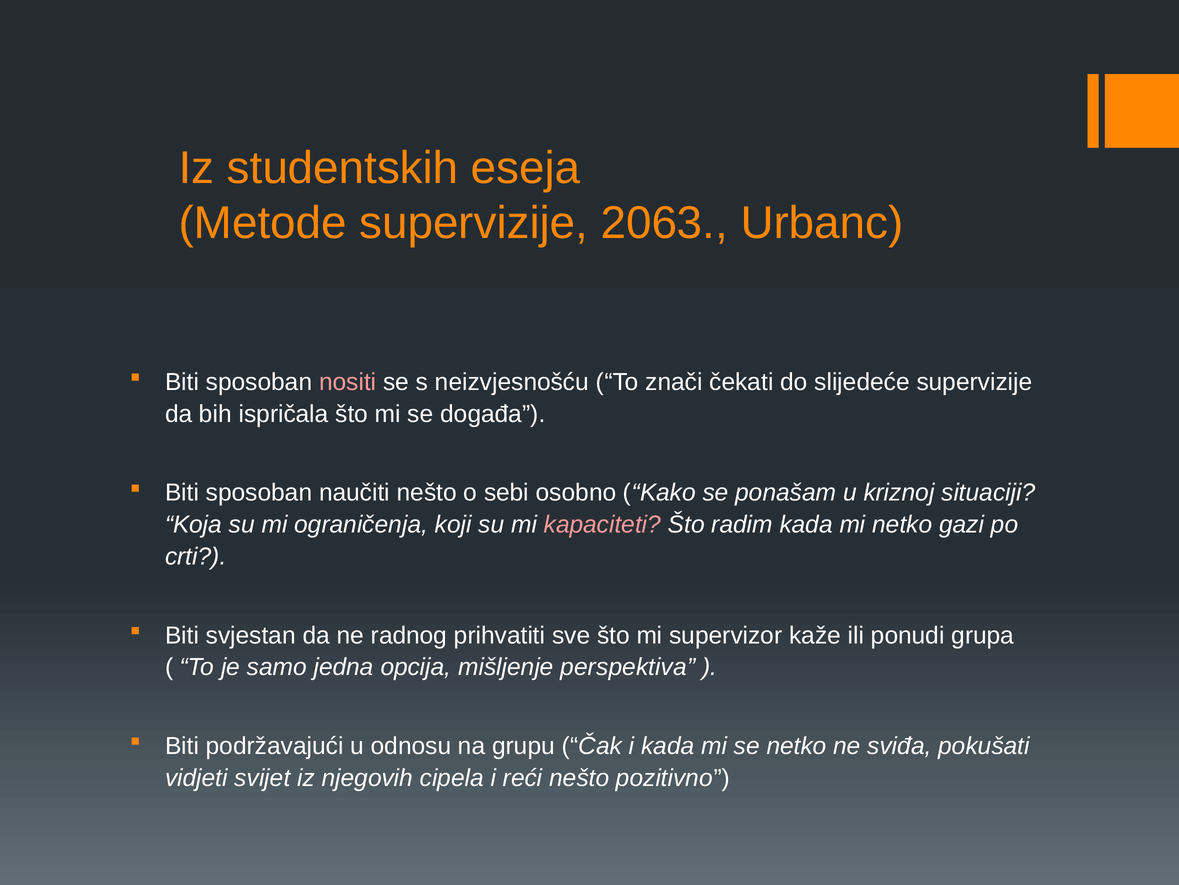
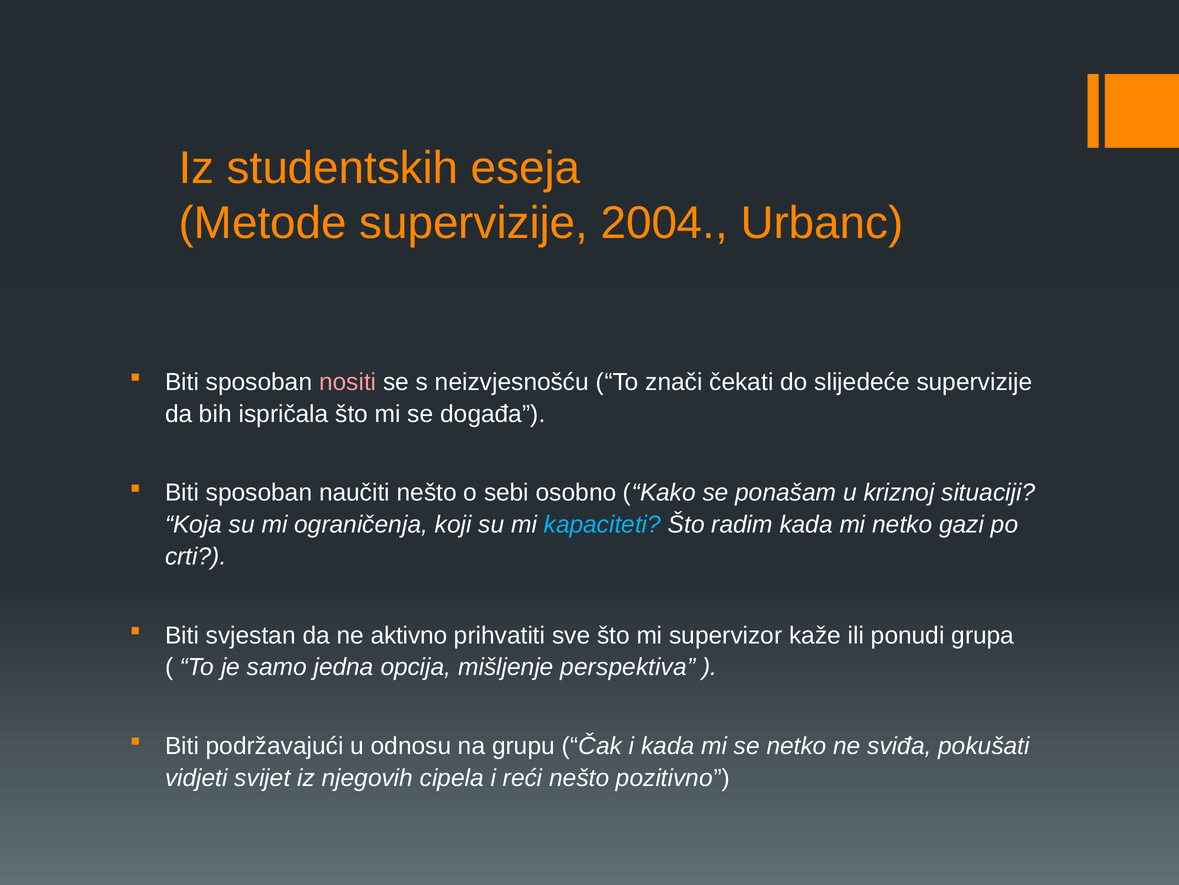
2063: 2063 -> 2004
kapaciteti colour: pink -> light blue
radnog: radnog -> aktivno
